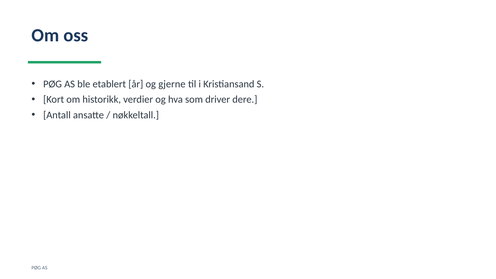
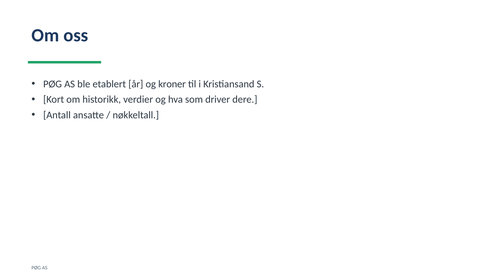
gjerne: gjerne -> kroner
